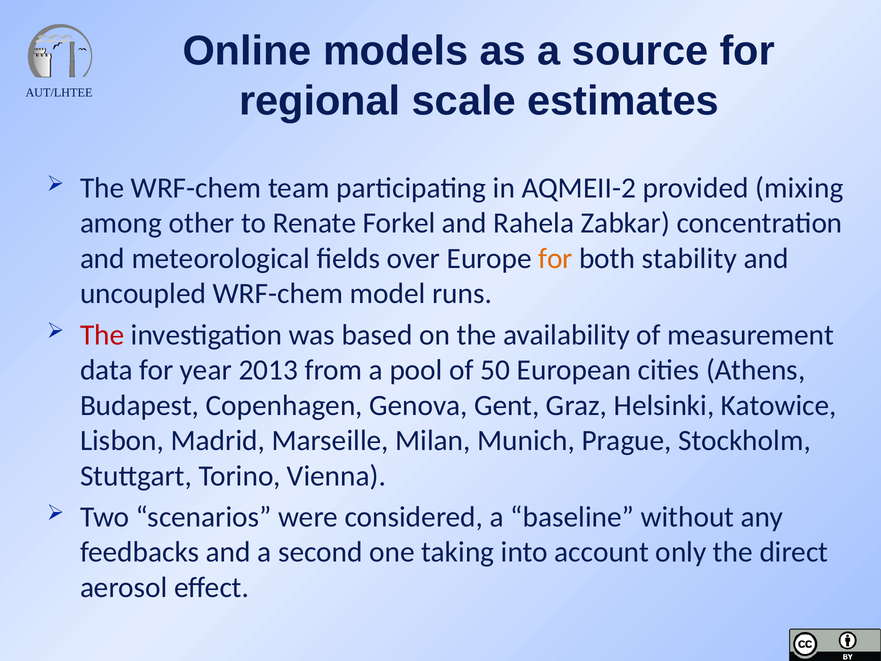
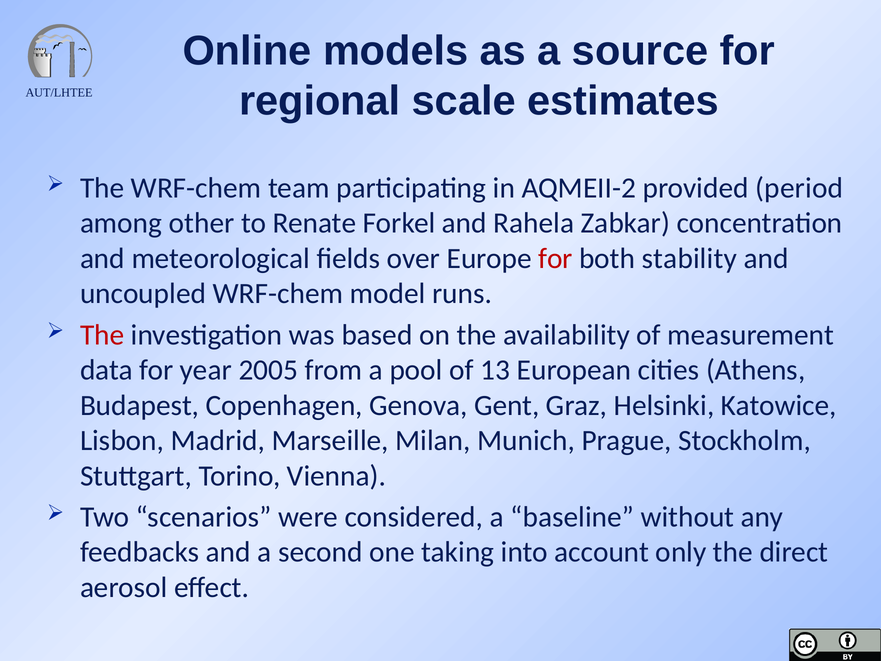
mixing: mixing -> period
for at (555, 258) colour: orange -> red
2013: 2013 -> 2005
50: 50 -> 13
